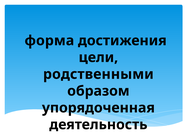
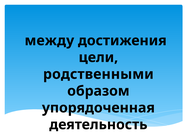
форма: форма -> между
